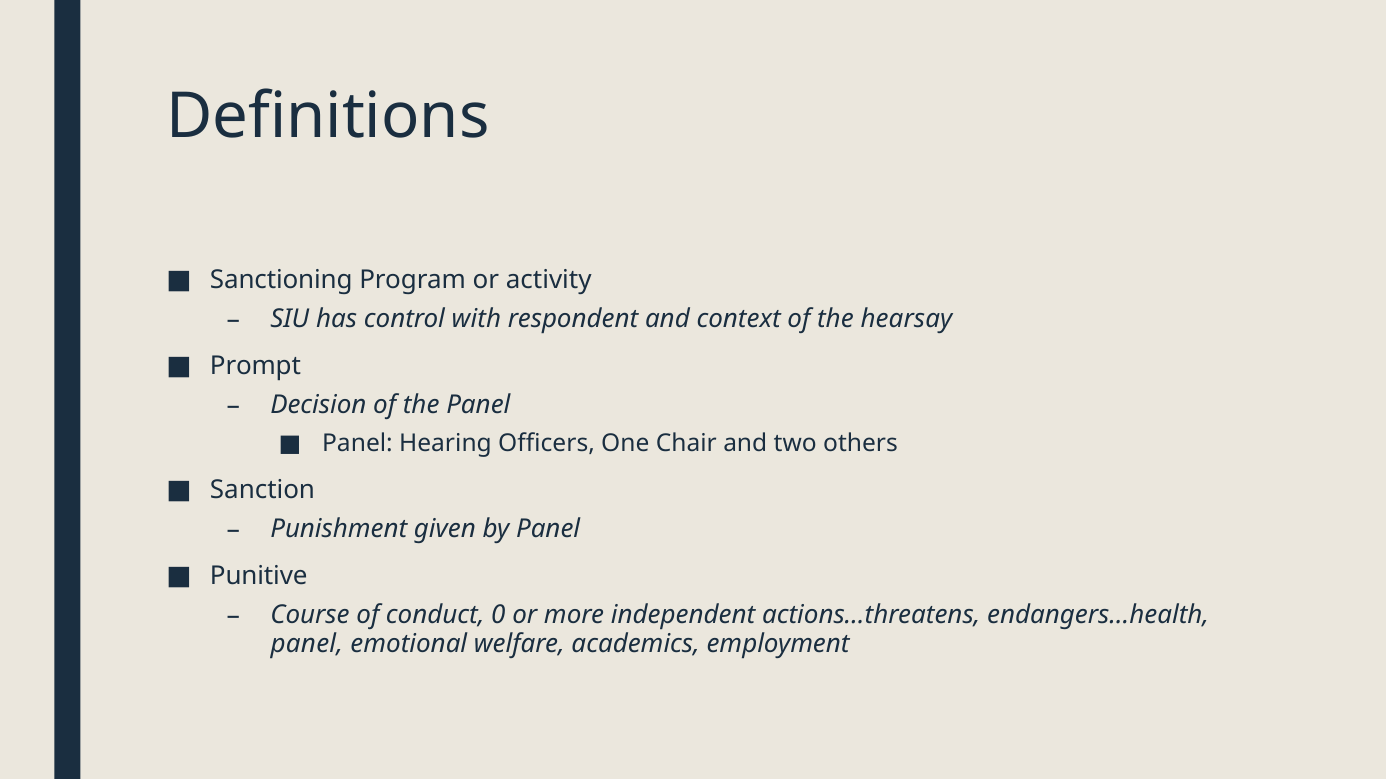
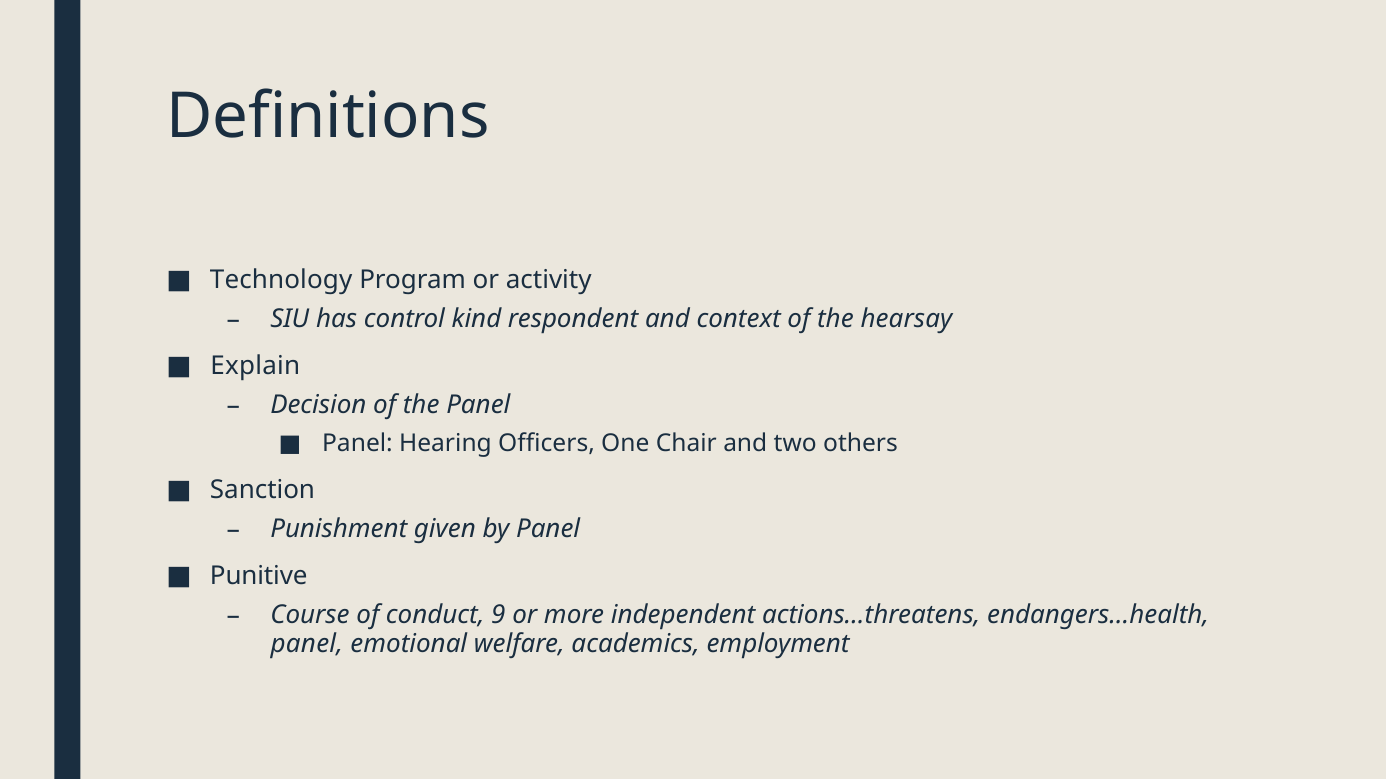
Sanctioning: Sanctioning -> Technology
with: with -> kind
Prompt: Prompt -> Explain
0: 0 -> 9
